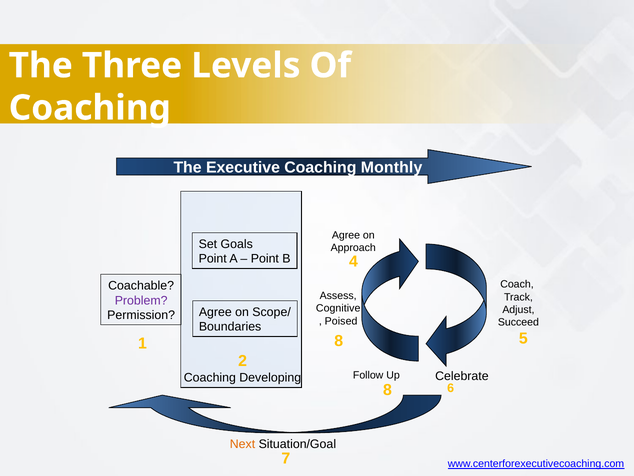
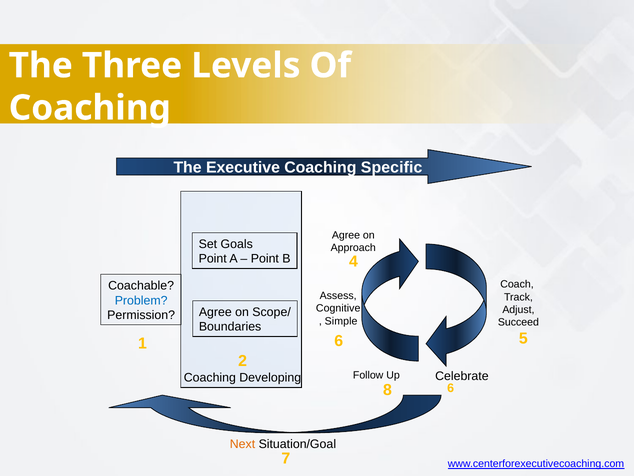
Monthly: Monthly -> Specific
Problem colour: purple -> blue
Poised: Poised -> Simple
1 8: 8 -> 6
